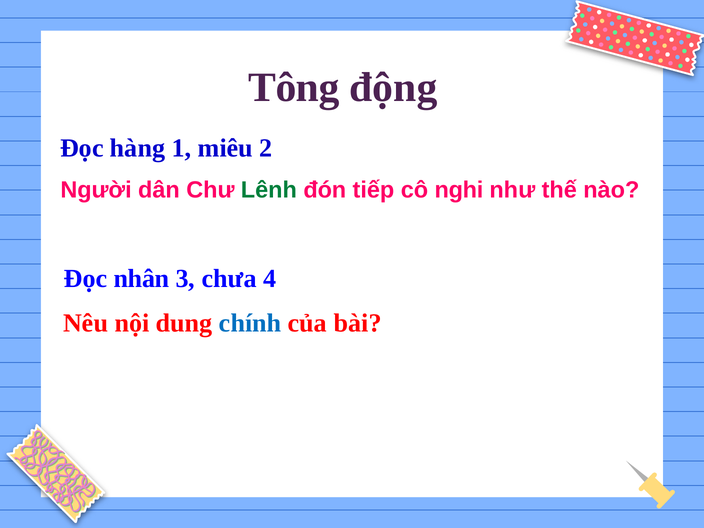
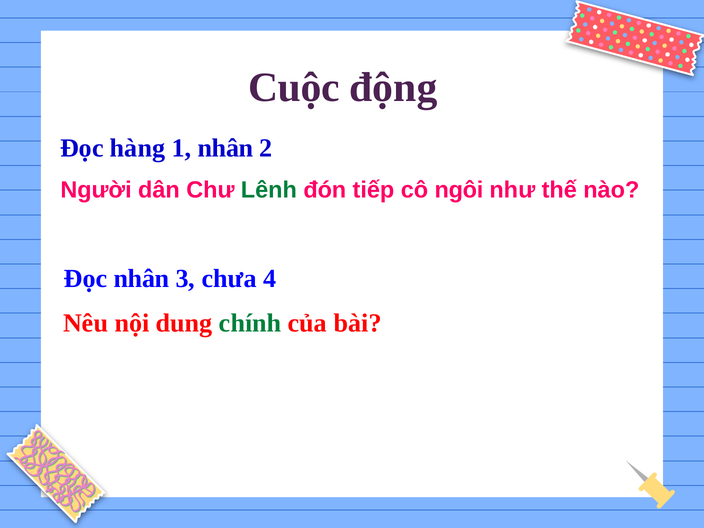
Tông: Tông -> Cuộc
1 miêu: miêu -> nhân
nghi: nghi -> ngôi
chính colour: blue -> green
